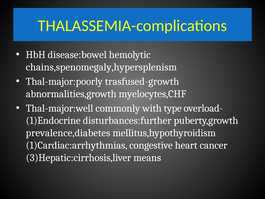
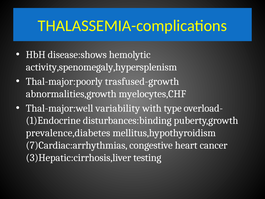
disease:bowel: disease:bowel -> disease:shows
chains,spenomegaly,hypersplenism: chains,spenomegaly,hypersplenism -> activity,spenomegaly,hypersplenism
commonly: commonly -> variability
disturbances:further: disturbances:further -> disturbances:binding
1)Cardiac:arrhythmias: 1)Cardiac:arrhythmias -> 7)Cardiac:arrhythmias
means: means -> testing
